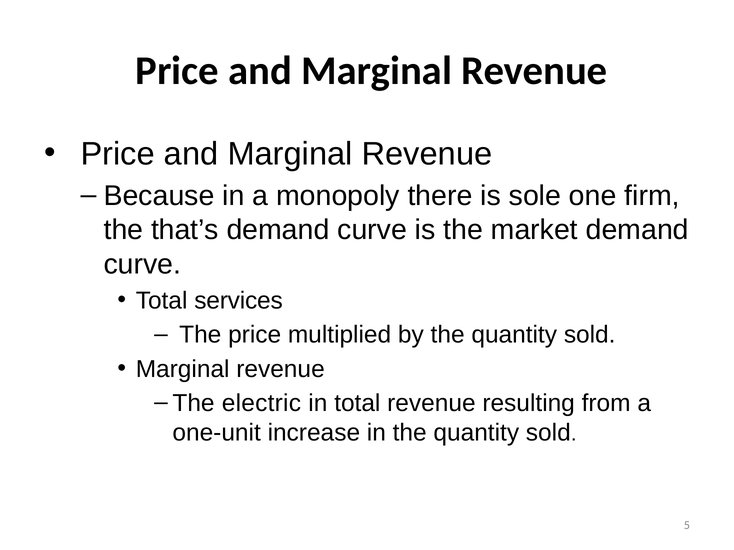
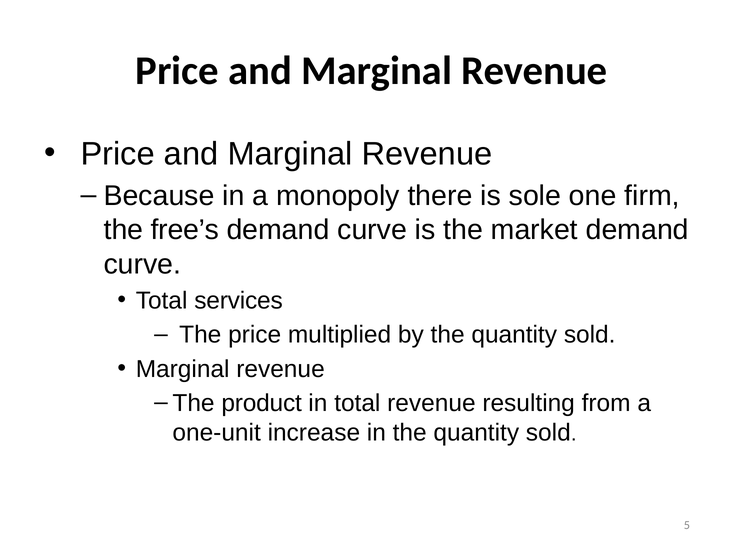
that’s: that’s -> free’s
electric: electric -> product
